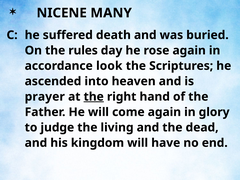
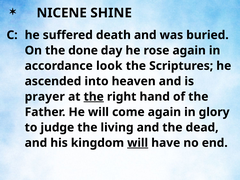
MANY: MANY -> SHINE
rules: rules -> done
will at (138, 143) underline: none -> present
